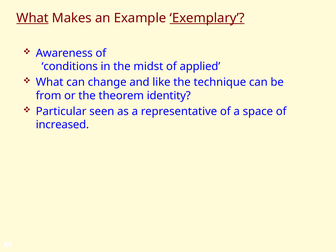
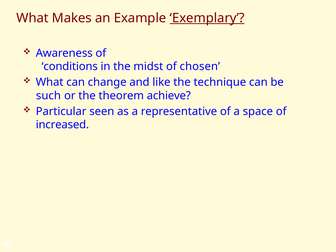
What at (33, 18) underline: present -> none
applied: applied -> chosen
from: from -> such
identity: identity -> achieve
